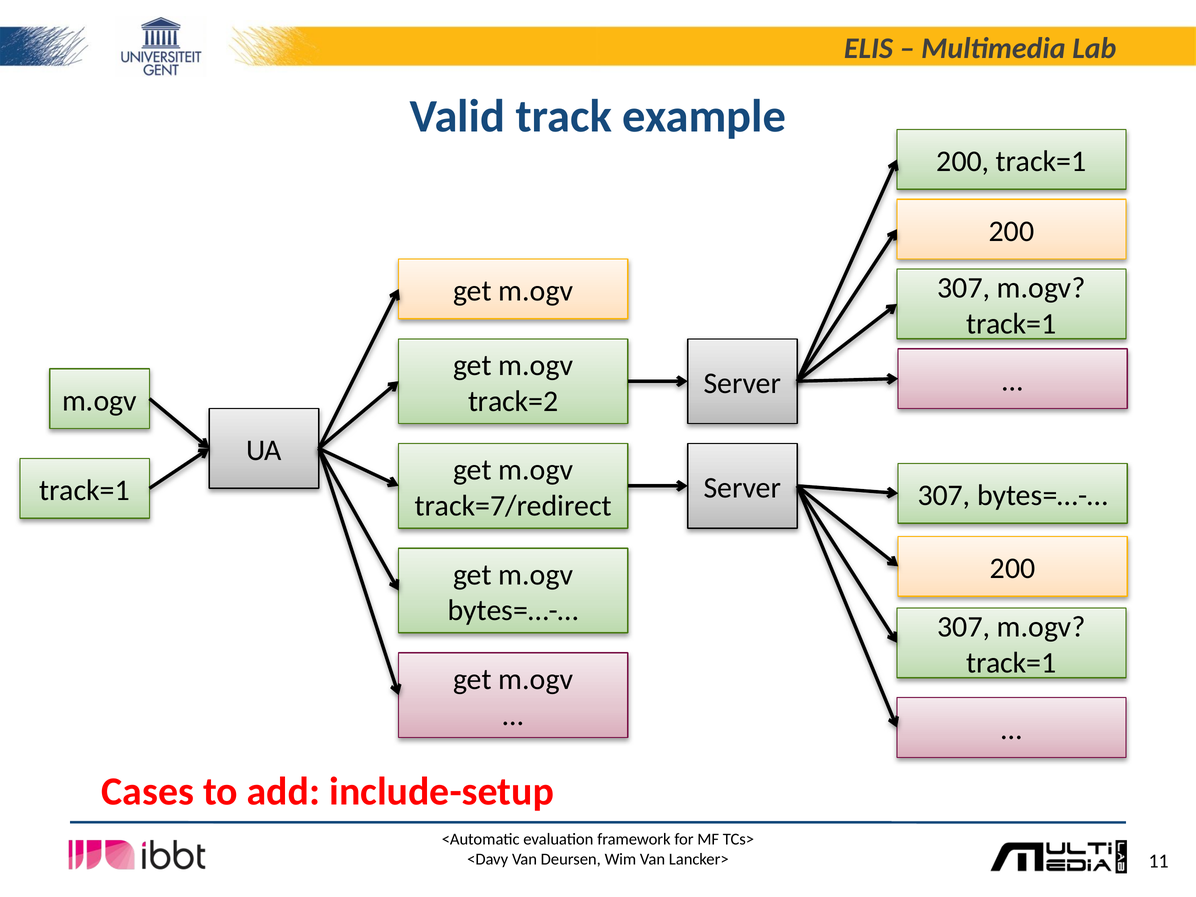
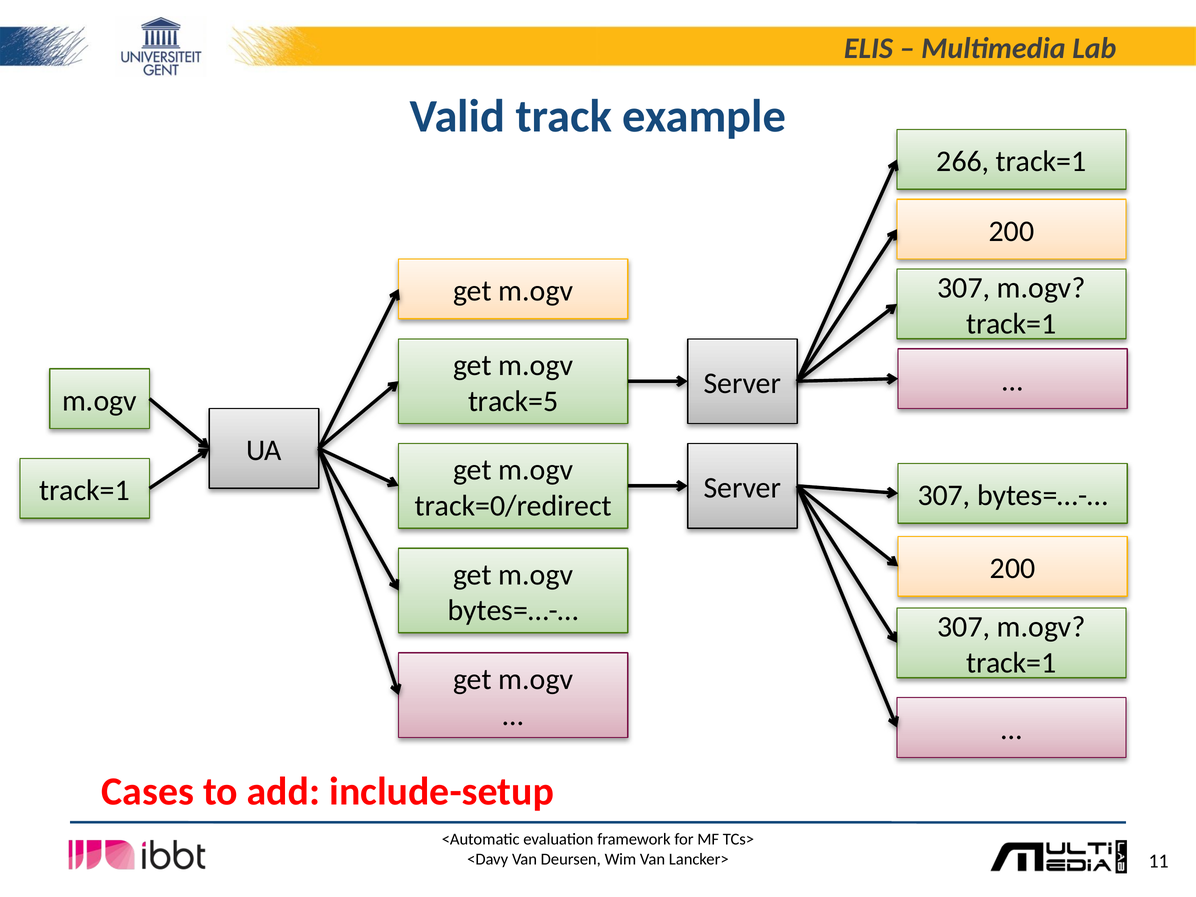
200 at (963, 162): 200 -> 266
track=2: track=2 -> track=5
track=7/redirect: track=7/redirect -> track=0/redirect
